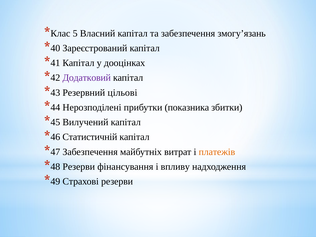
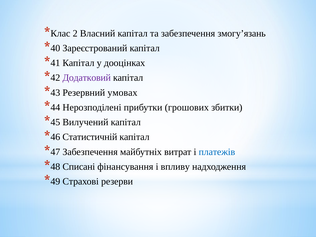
5: 5 -> 2
цільові: цільові -> умовах
показника: показника -> грошових
платежів colour: orange -> blue
Резерви at (79, 167): Резерви -> Списані
